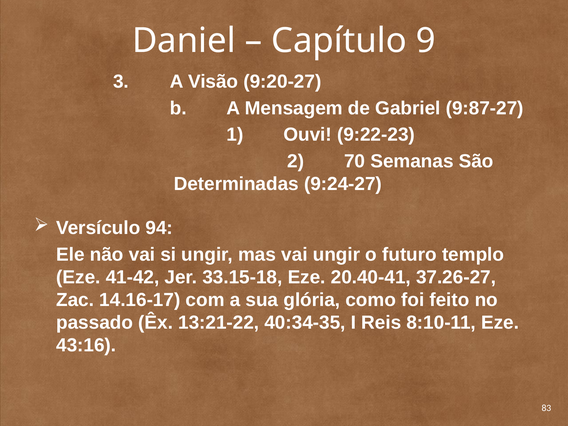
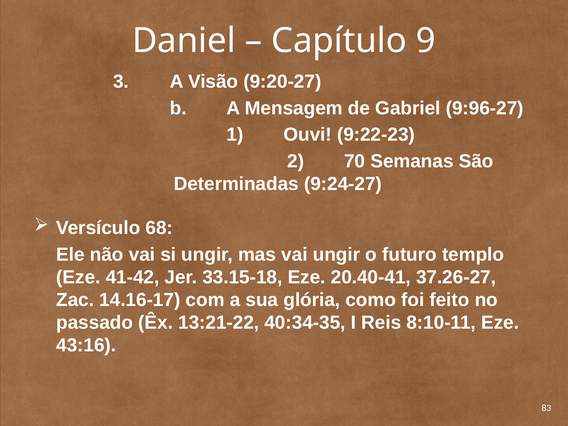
9:87-27: 9:87-27 -> 9:96-27
94: 94 -> 68
